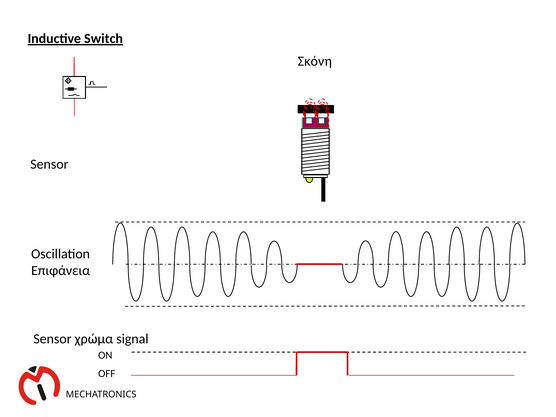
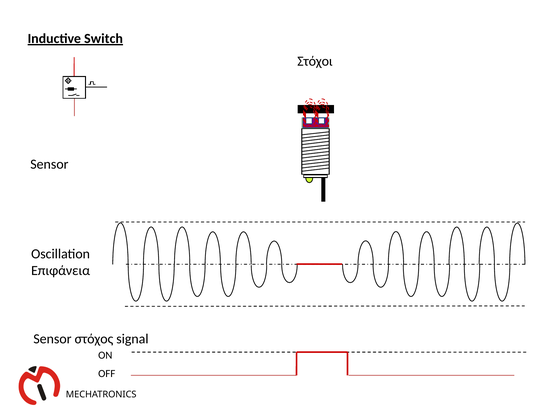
Σκόνη: Σκόνη -> Στόχοι
χρώμα: χρώμα -> στόχος
